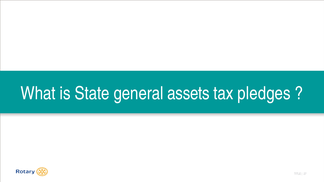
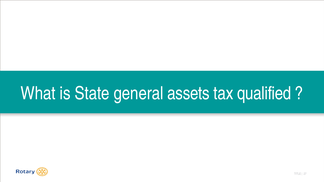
pledges: pledges -> qualified
